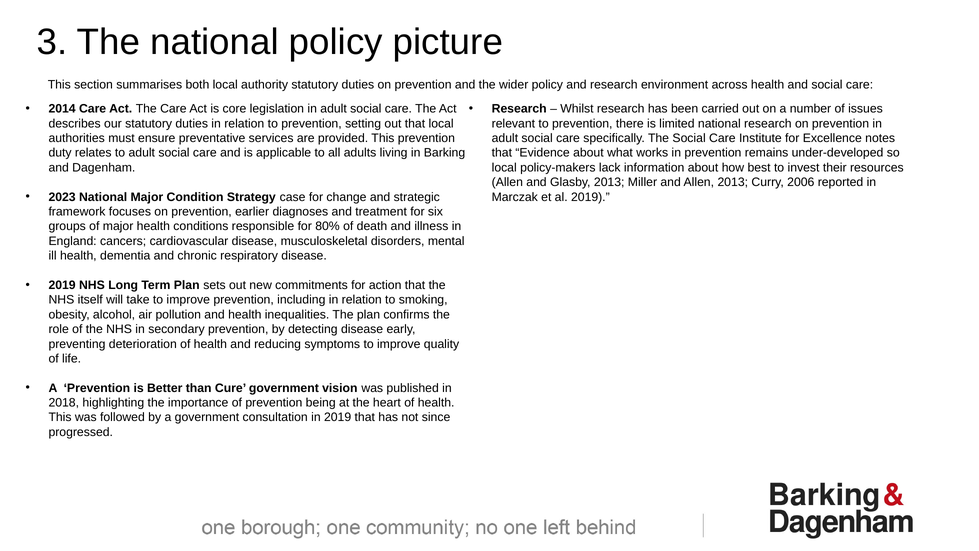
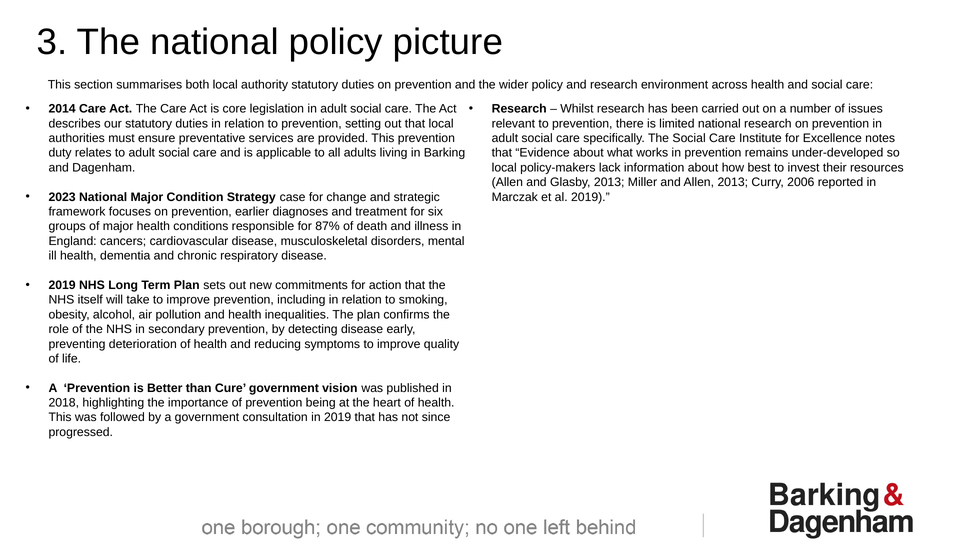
80%: 80% -> 87%
